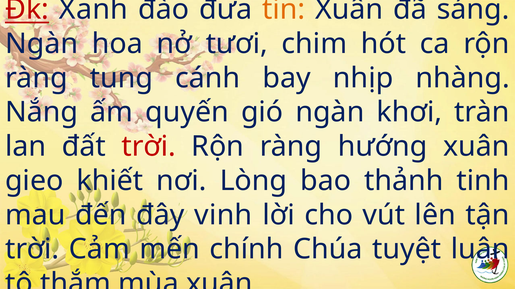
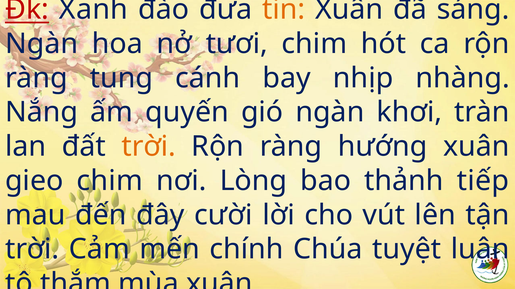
trời at (149, 147) colour: red -> orange
gieo khiết: khiết -> chim
tinh: tinh -> tiếp
vinh: vinh -> cười
